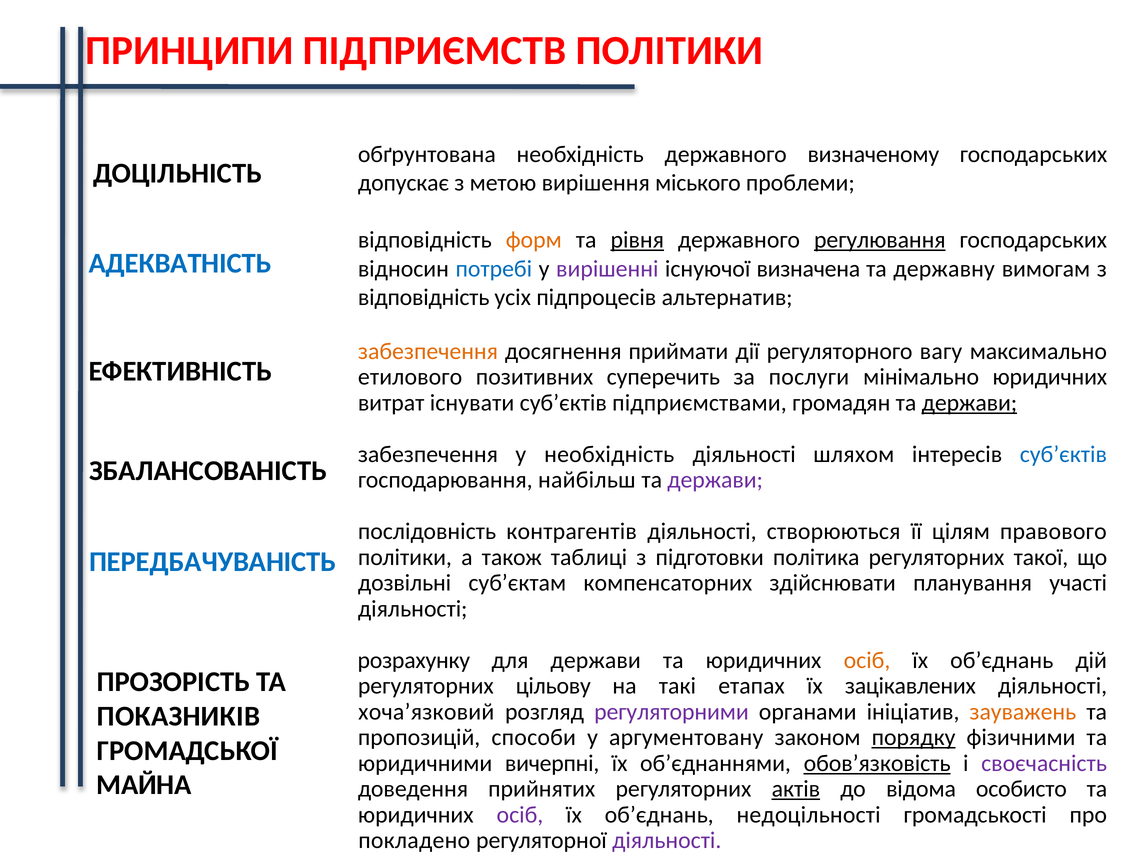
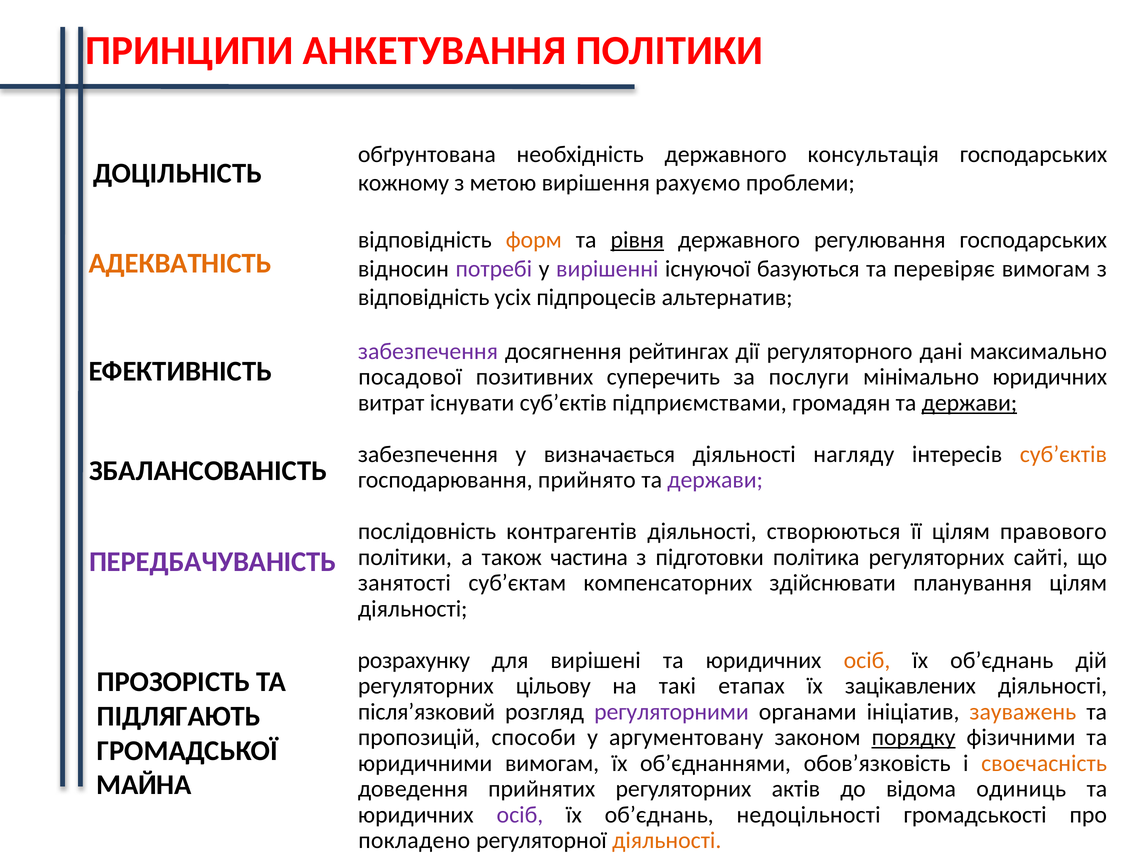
ПІДПРИЄМСТВ: ПІДПРИЄМСТВ -> АНКЕТУВАННЯ
визначеному: визначеному -> консультація
допускає: допускає -> кожному
міського: міського -> рахуємо
регулювання underline: present -> none
АДЕКВАТНІСТЬ colour: blue -> orange
потребі colour: blue -> purple
визначена: визначена -> базуються
державну: державну -> перевіряє
забезпечення at (428, 351) colour: orange -> purple
приймати: приймати -> рейтингах
вагу: вагу -> дані
етилового: етилового -> посадової
у необхідність: необхідність -> визначається
шляхом: шляхом -> нагляду
суб’єктів at (1063, 454) colour: blue -> orange
найбільш: найбільш -> прийнято
таблиці: таблиці -> частина
такої: такої -> сайті
ПЕРЕДБАЧУВАНІСТЬ colour: blue -> purple
дозвільні: дозвільні -> занятості
планування участі: участі -> цілям
для держави: держави -> вирішені
хоча’язковий: хоча’язковий -> після’язковий
ПОКАЗНИКІВ: ПОКАЗНИКІВ -> ПІДЛЯГАЮТЬ
юридичними вичерпні: вичерпні -> вимогам
обов’язковість underline: present -> none
своєчасність colour: purple -> orange
актів underline: present -> none
особисто: особисто -> одиниць
діяльності at (667, 841) colour: purple -> orange
